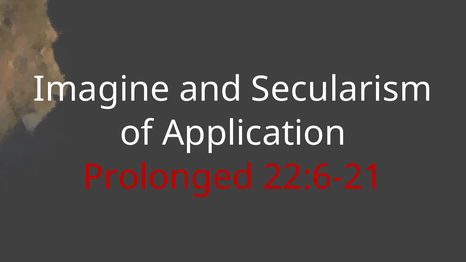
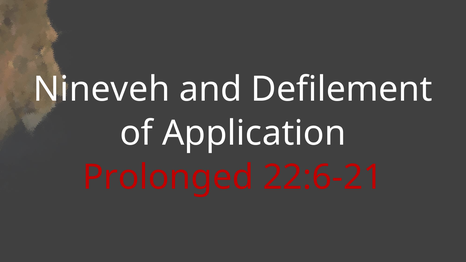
Imagine: Imagine -> Nineveh
Secularism: Secularism -> Defilement
